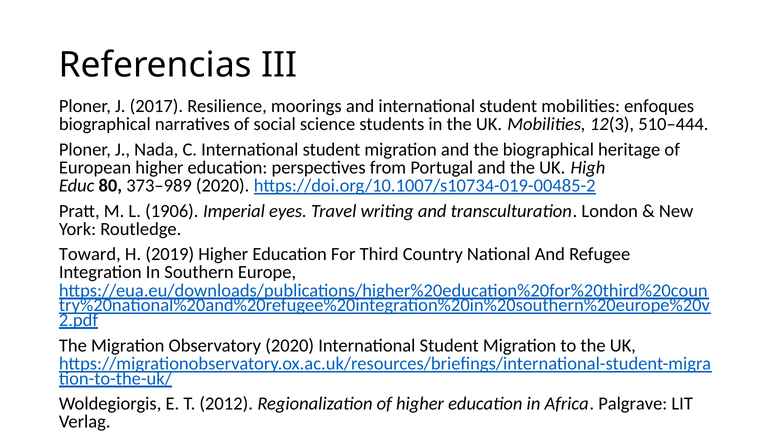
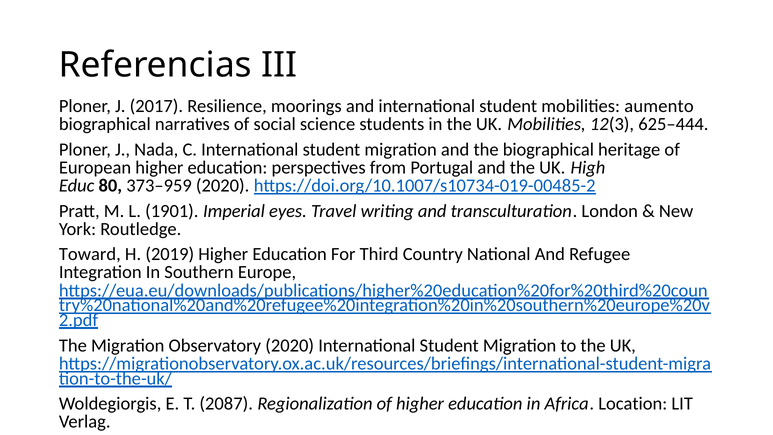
enfoques: enfoques -> aumento
510–444: 510–444 -> 625–444
373–989: 373–989 -> 373–959
1906: 1906 -> 1901
2012: 2012 -> 2087
Palgrave: Palgrave -> Location
